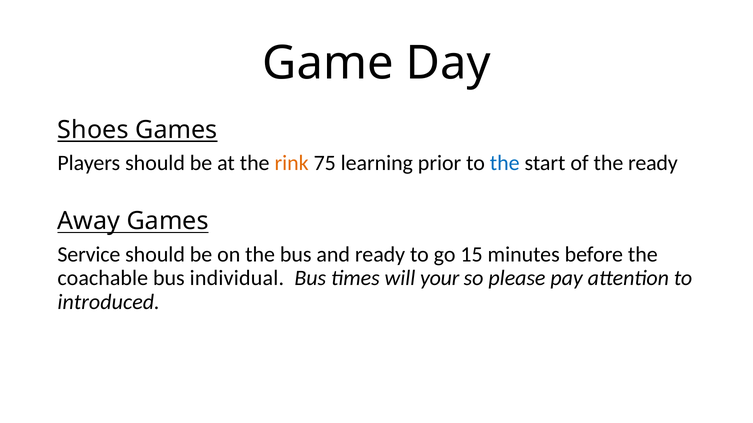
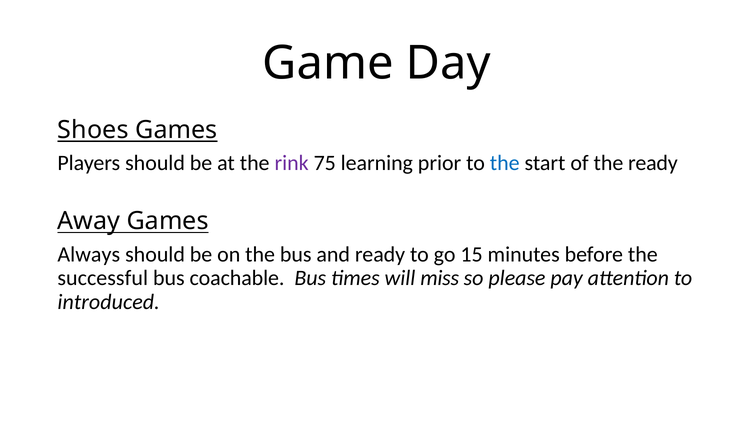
rink colour: orange -> purple
Service: Service -> Always
coachable: coachable -> successful
individual: individual -> coachable
your: your -> miss
